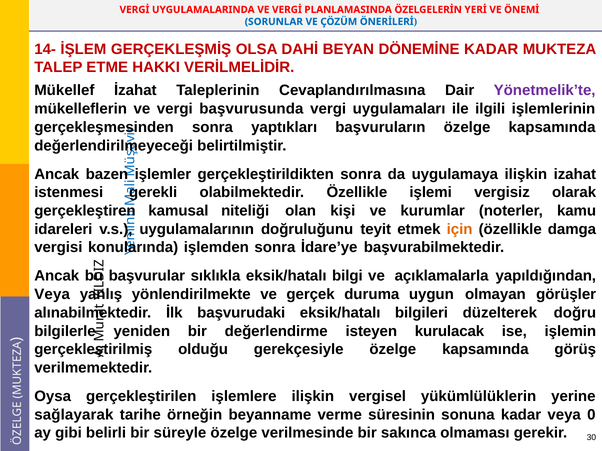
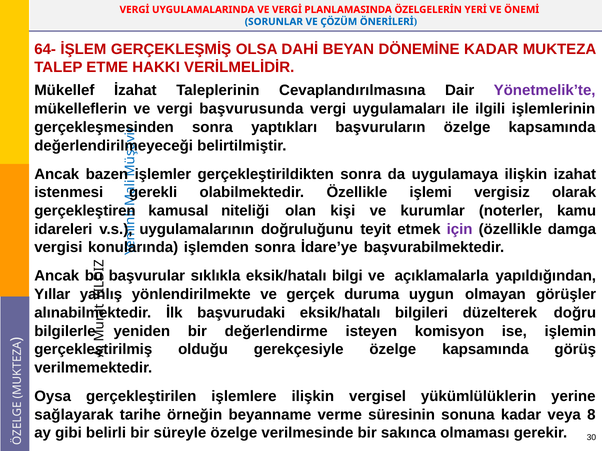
14-: 14- -> 64-
için colour: orange -> purple
Veya at (52, 295): Veya -> Yıllar
kurulacak: kurulacak -> komisyon
0: 0 -> 8
